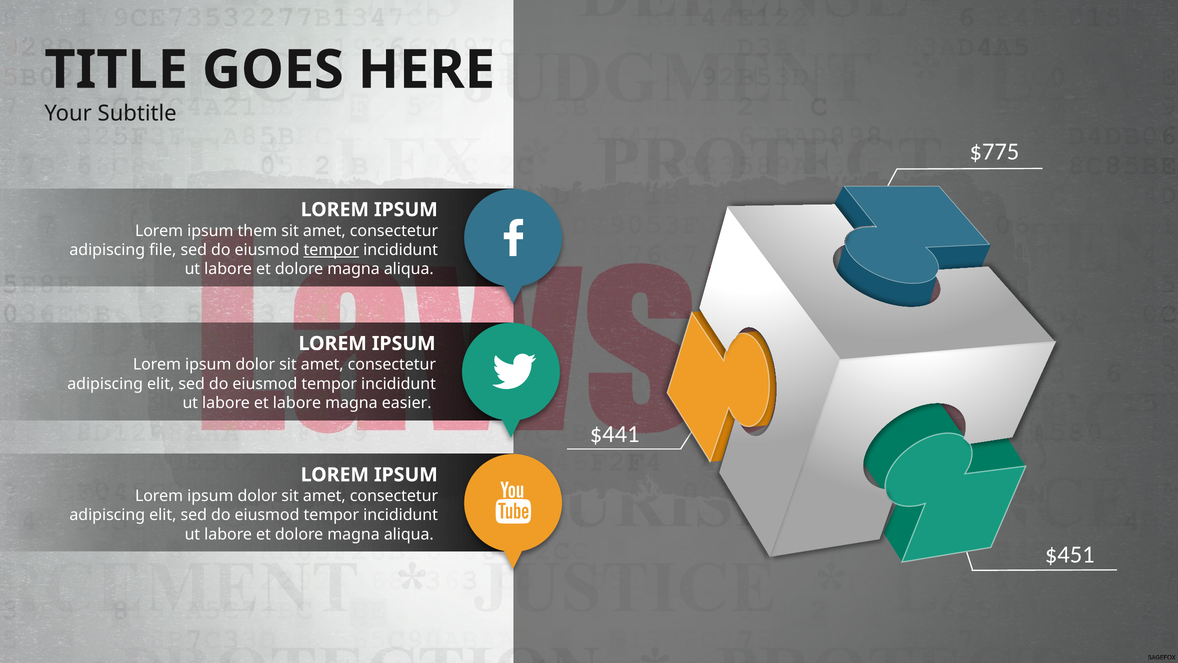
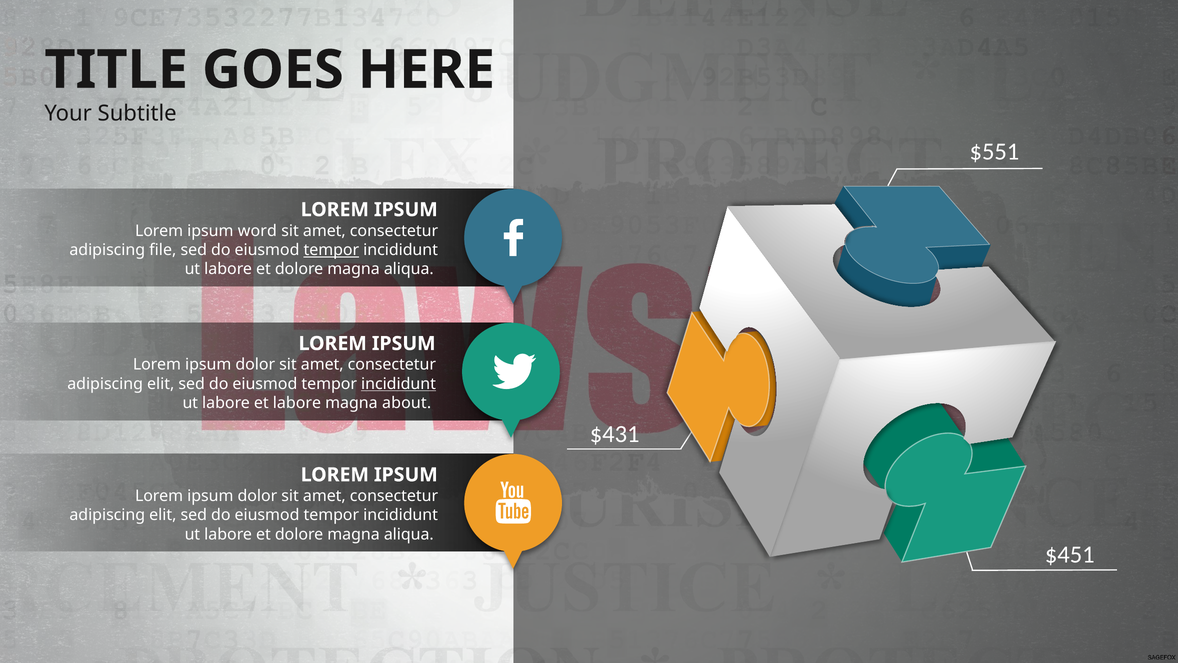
$775: $775 -> $551
them: them -> word
incididunt at (398, 384) underline: none -> present
easier: easier -> about
$441: $441 -> $431
